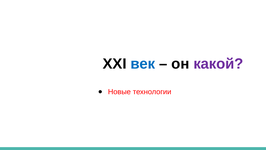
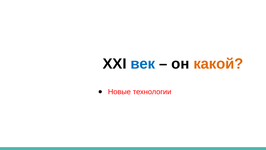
какой colour: purple -> orange
